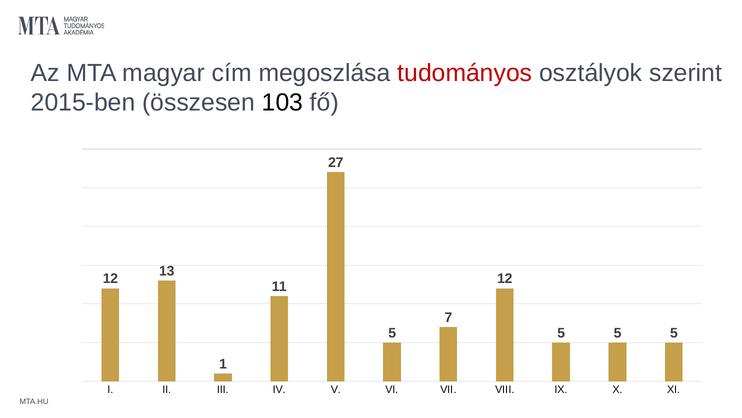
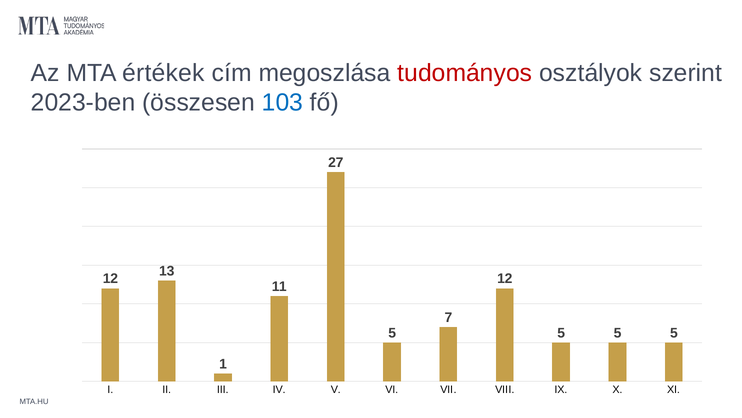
magyar: magyar -> értékek
2015-ben: 2015-ben -> 2023-ben
103 colour: black -> blue
